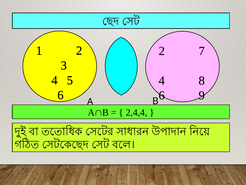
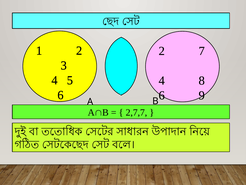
2,4,4: 2,4,4 -> 2,7,7
